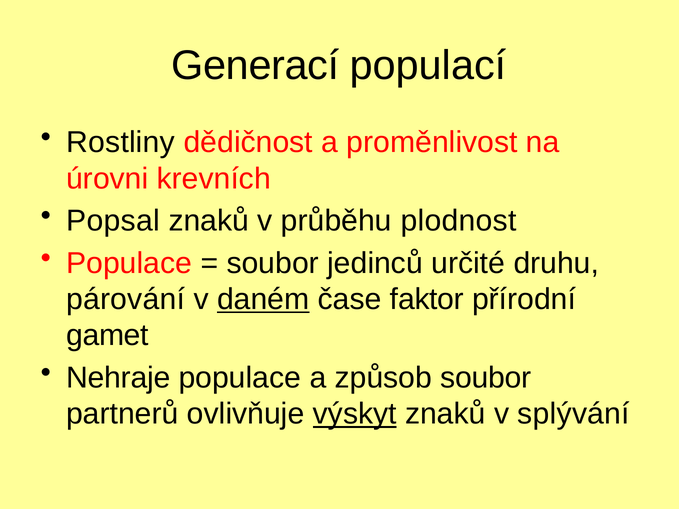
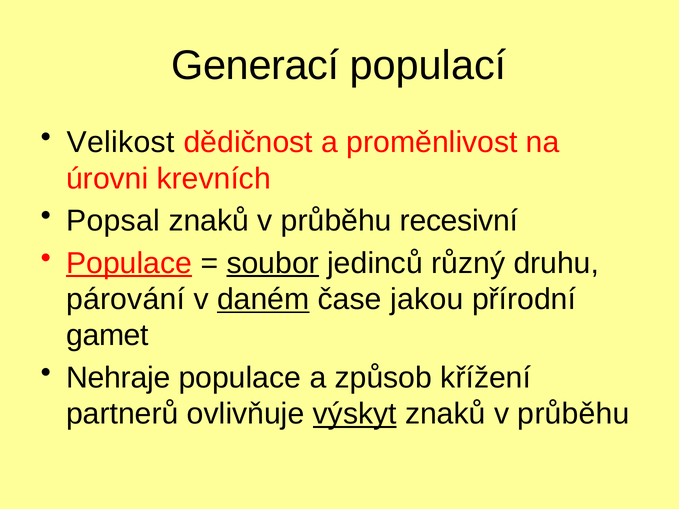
Rostliny: Rostliny -> Velikost
plodnost: plodnost -> recesivní
Populace at (129, 263) underline: none -> present
soubor at (273, 263) underline: none -> present
určité: určité -> různý
faktor: faktor -> jakou
způsob soubor: soubor -> křížení
splývání at (574, 414): splývání -> průběhu
